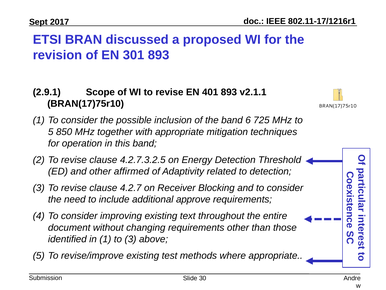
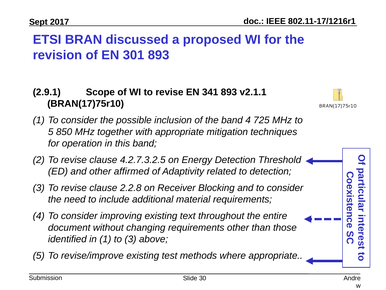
401: 401 -> 341
band 6: 6 -> 4
4.2.7: 4.2.7 -> 2.2.8
approve: approve -> material
